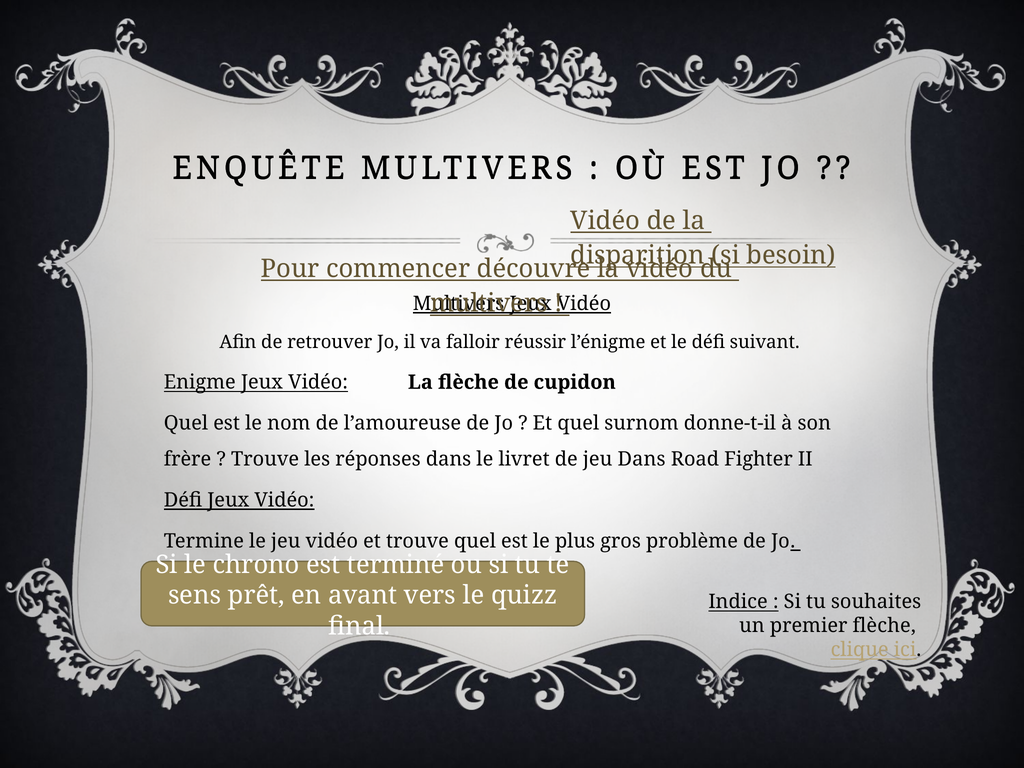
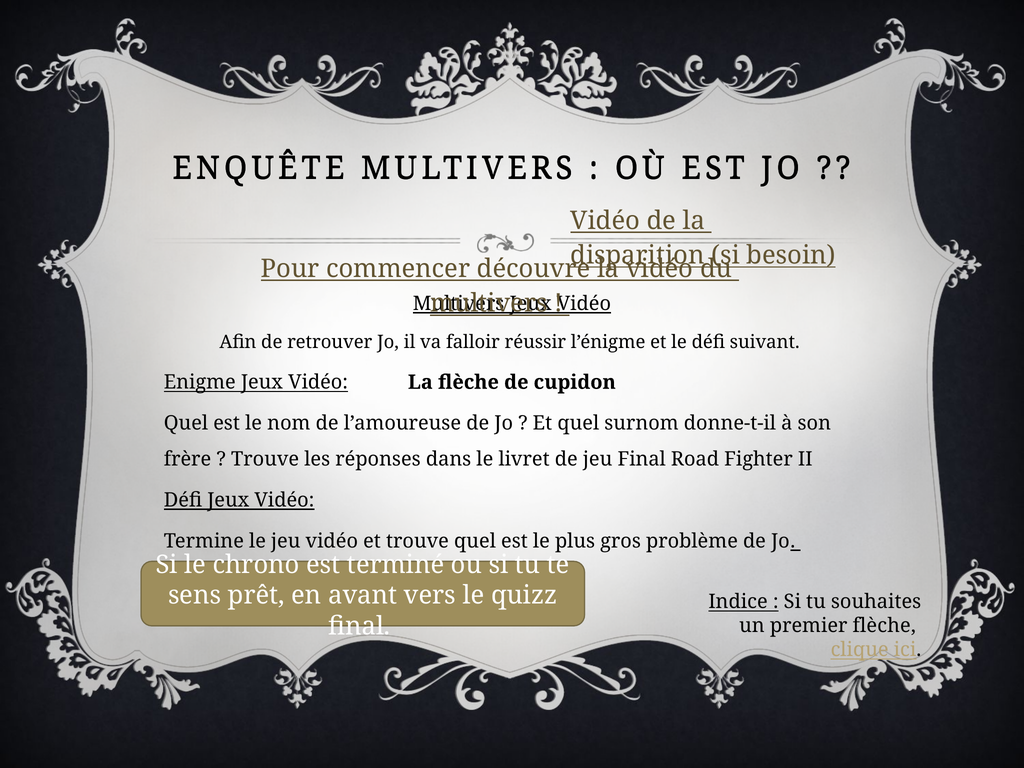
jeu Dans: Dans -> Final
